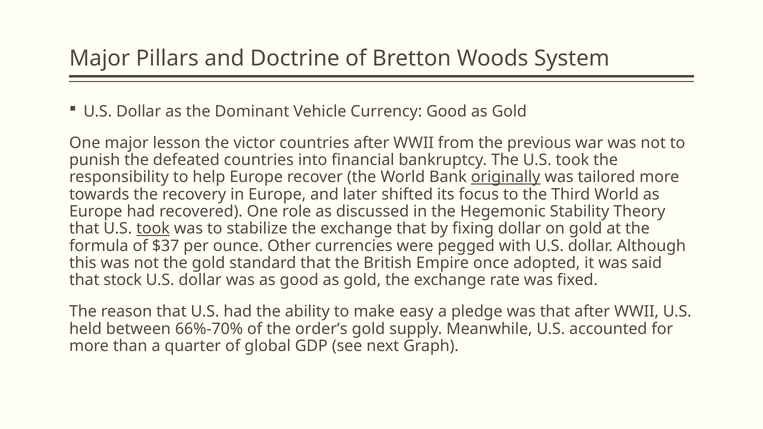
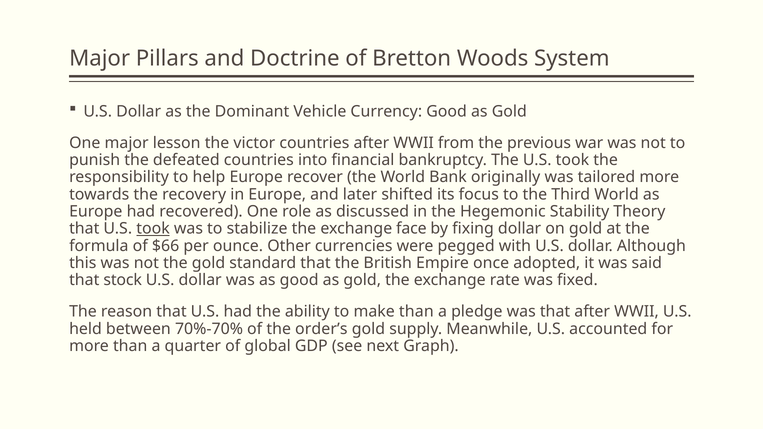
originally underline: present -> none
exchange that: that -> face
$37: $37 -> $66
make easy: easy -> than
66%-70%: 66%-70% -> 70%-70%
